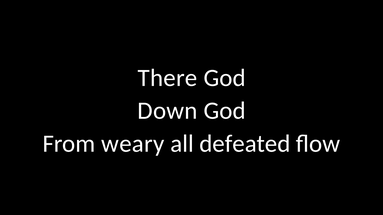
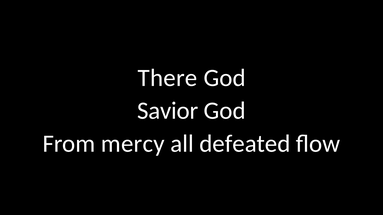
Down: Down -> Savior
weary: weary -> mercy
